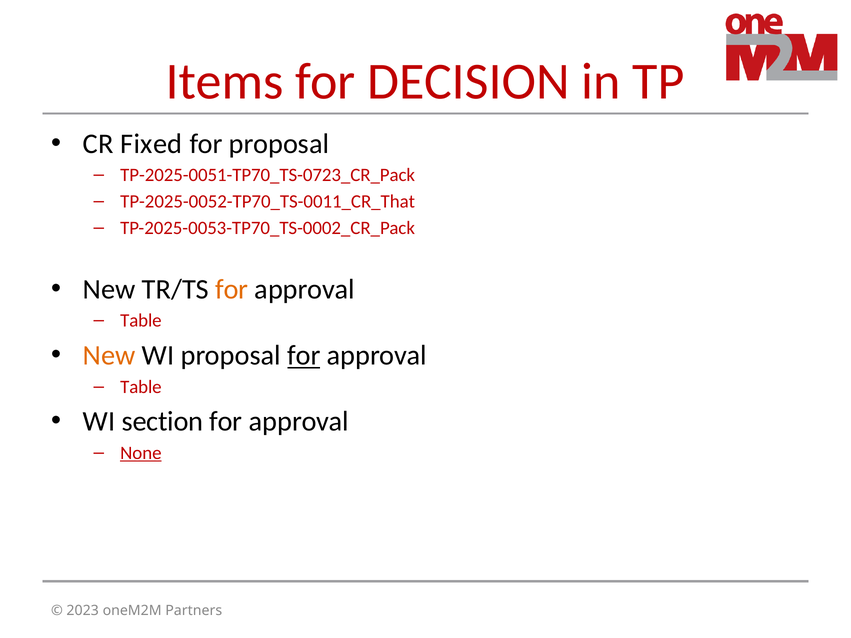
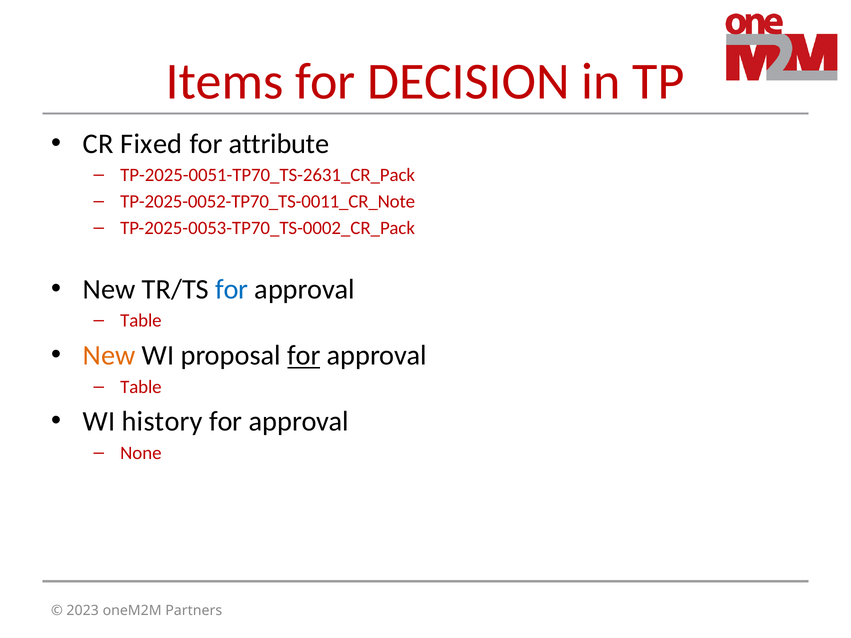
for proposal: proposal -> attribute
TP-2025-0051-TP70_TS-0723_CR_Pack: TP-2025-0051-TP70_TS-0723_CR_Pack -> TP-2025-0051-TP70_TS-2631_CR_Pack
TP-2025-0052-TP70_TS-0011_CR_That: TP-2025-0052-TP70_TS-0011_CR_That -> TP-2025-0052-TP70_TS-0011_CR_Note
for at (232, 289) colour: orange -> blue
section: section -> history
None underline: present -> none
